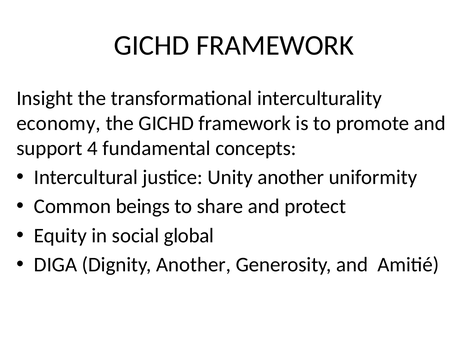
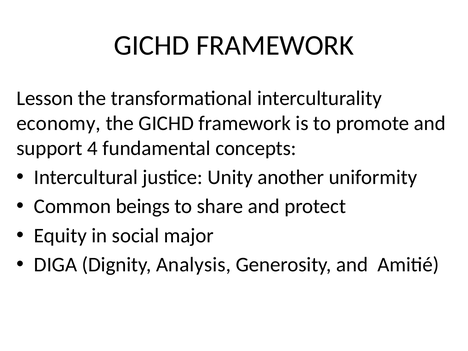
Insight: Insight -> Lesson
global: global -> major
Dignity Another: Another -> Analysis
